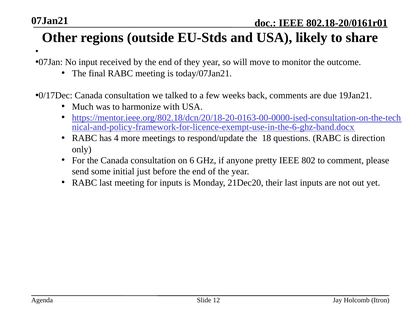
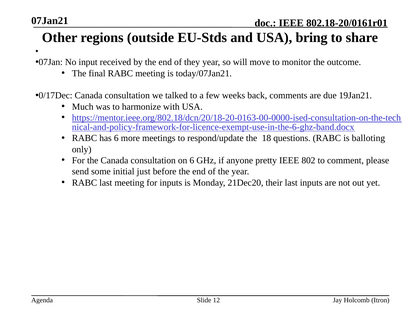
likely: likely -> bring
has 4: 4 -> 6
direction: direction -> balloting
